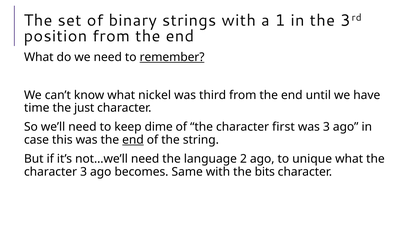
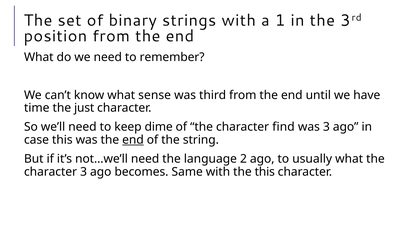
remember underline: present -> none
nickel: nickel -> sense
first: first -> find
unique: unique -> usually
the bits: bits -> this
